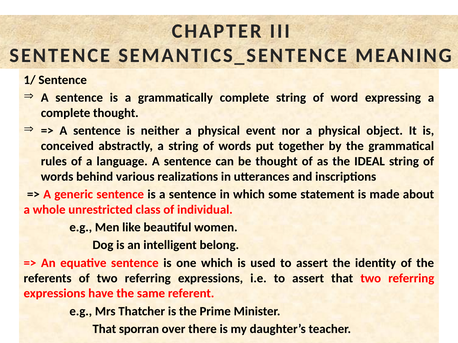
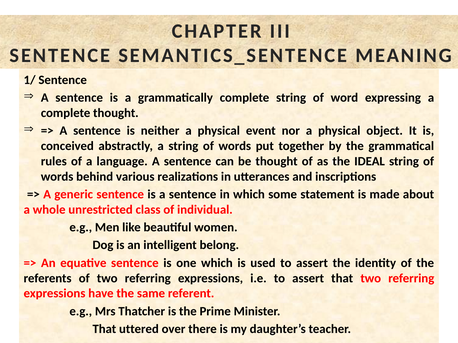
sporran: sporran -> uttered
